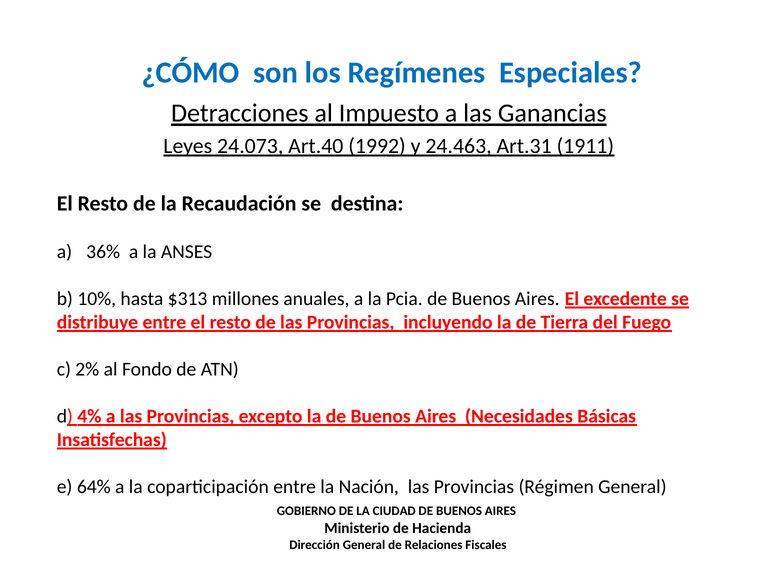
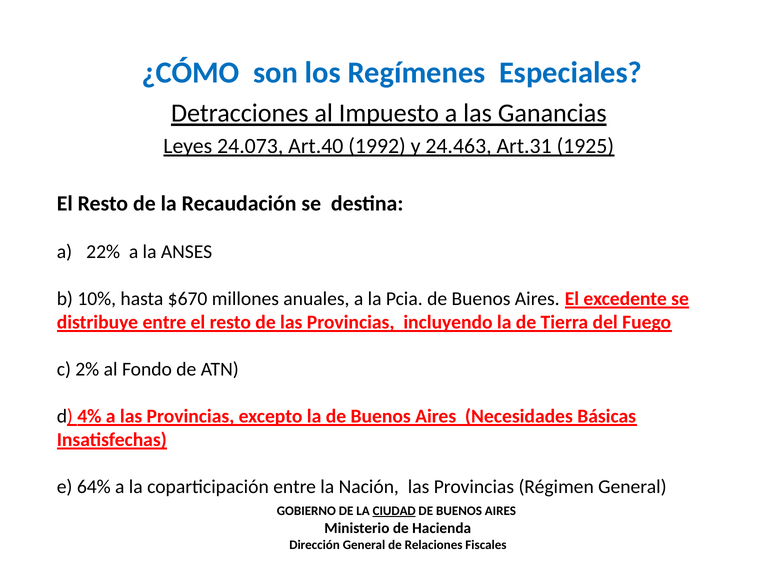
1911: 1911 -> 1925
36%: 36% -> 22%
$313: $313 -> $670
CIUDAD underline: none -> present
